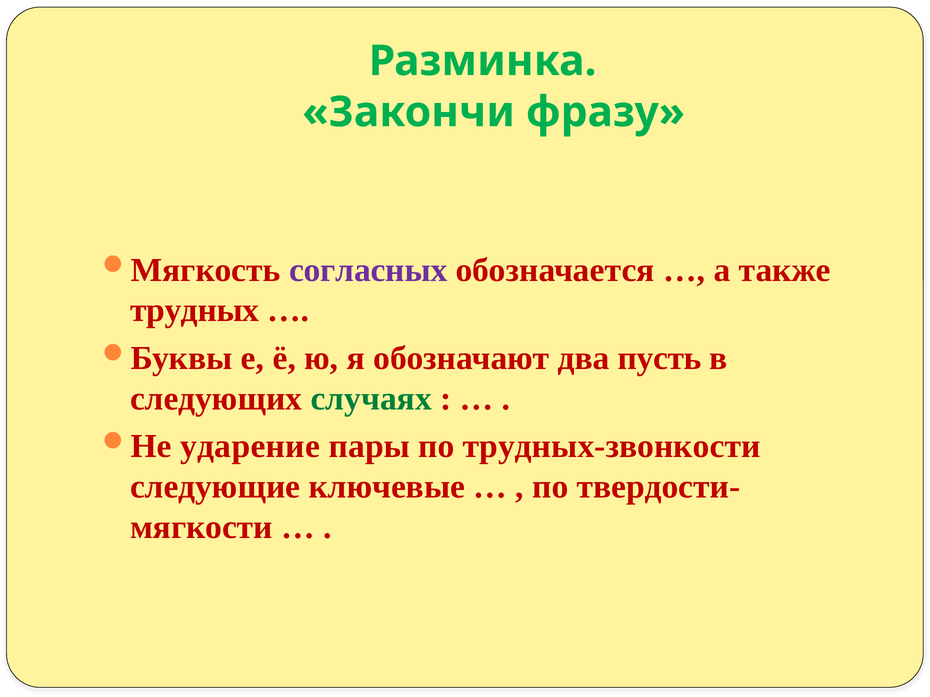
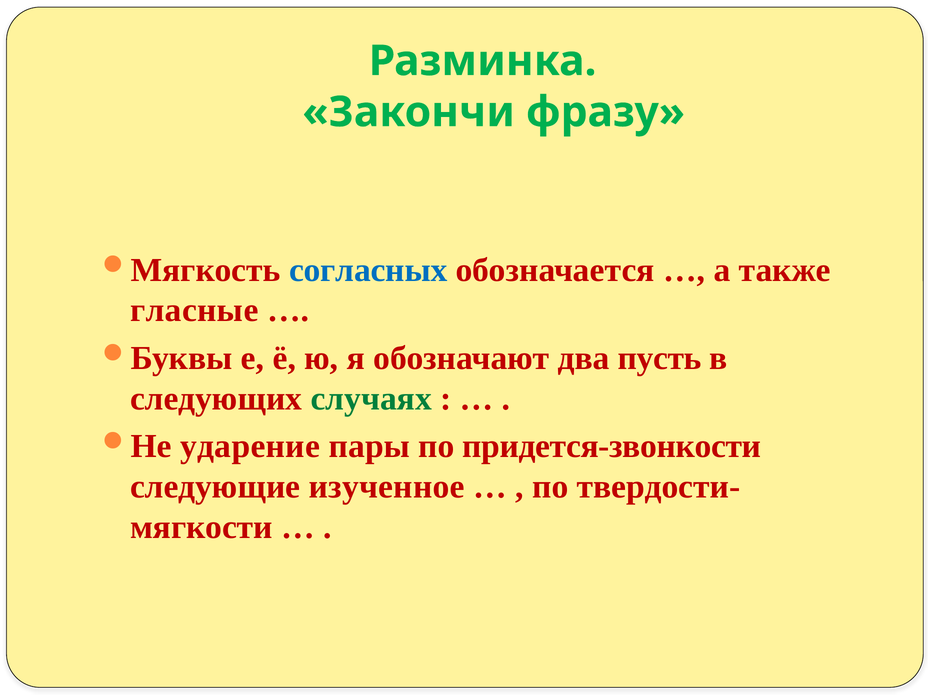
согласных colour: purple -> blue
трудных: трудных -> гласные
трудных-звонкости: трудных-звонкости -> придется-звонкости
ключевые: ключевые -> изученное
